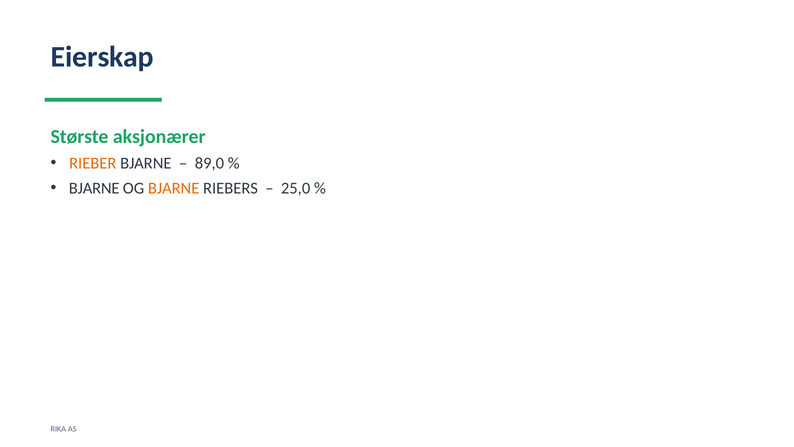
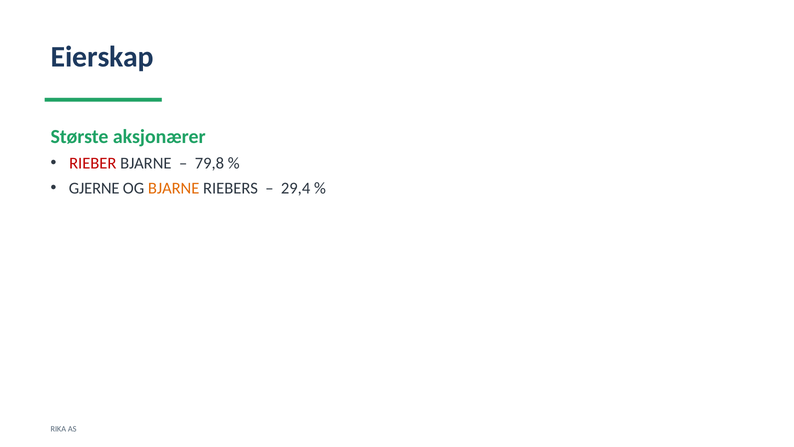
RIEBER colour: orange -> red
89,0: 89,0 -> 79,8
BJARNE at (94, 188): BJARNE -> GJERNE
25,0: 25,0 -> 29,4
